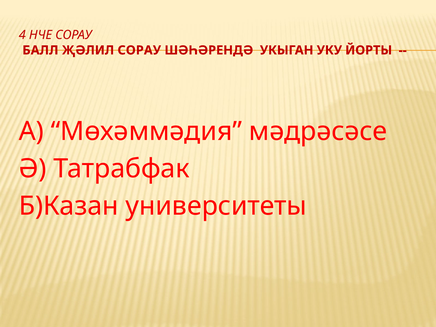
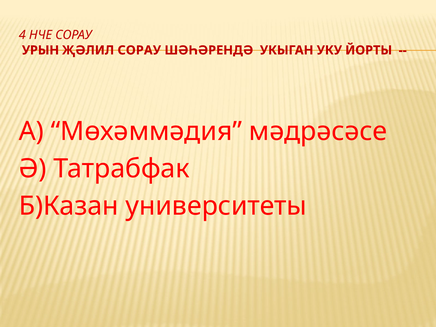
БАЛЛ: БАЛЛ -> УРЫН
